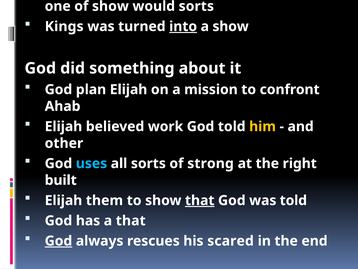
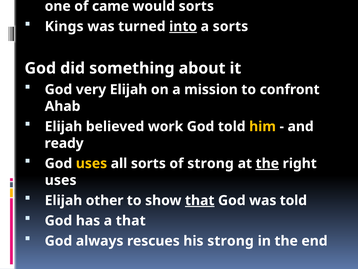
of show: show -> came
a show: show -> sorts
God plan: plan -> very
other at (64, 143): other -> ready
uses at (91, 163) colour: light blue -> yellow
the at (267, 163) underline: none -> present
built at (61, 180): built -> uses
Elijah them: them -> other
God at (58, 241) underline: present -> none
his scared: scared -> strong
